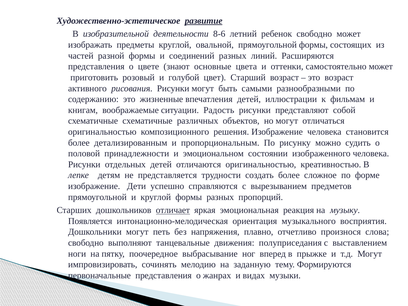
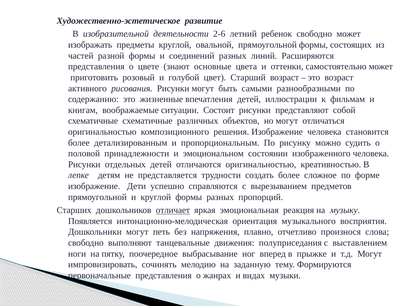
развитие underline: present -> none
8-6: 8-6 -> 2-6
Радость: Радость -> Состоит
